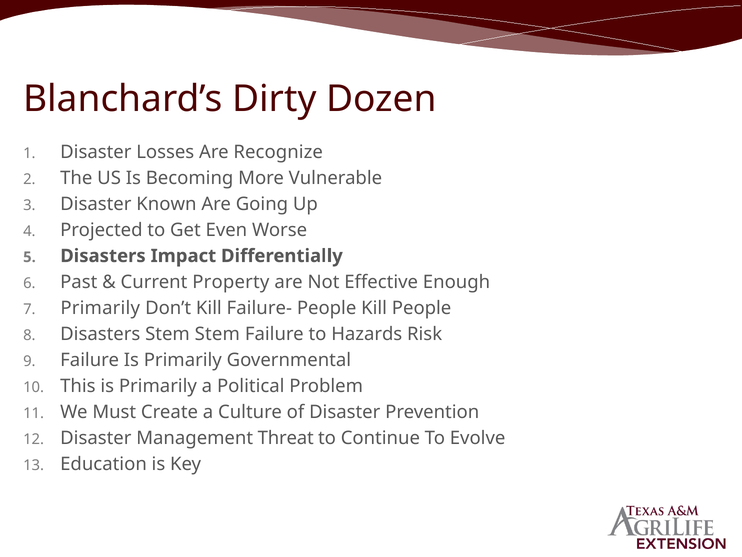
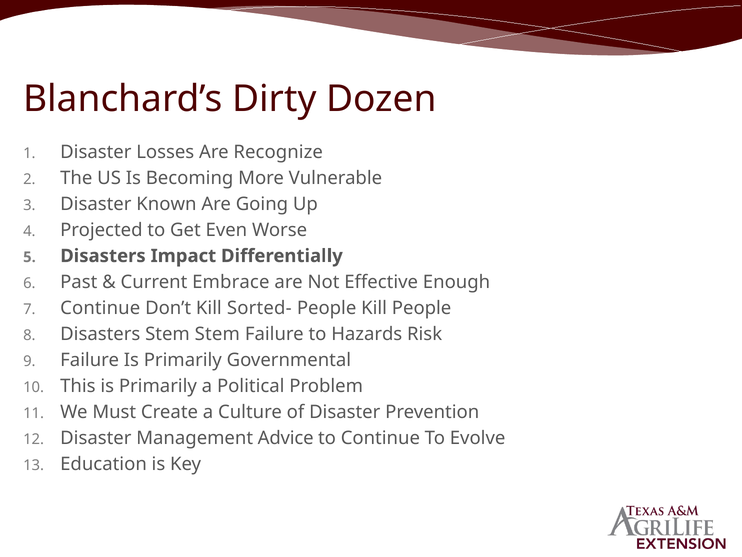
Property: Property -> Embrace
Primarily at (100, 308): Primarily -> Continue
Failure-: Failure- -> Sorted-
Threat: Threat -> Advice
